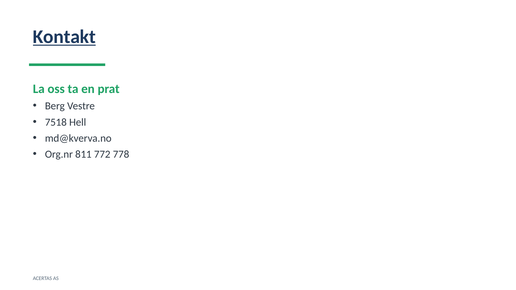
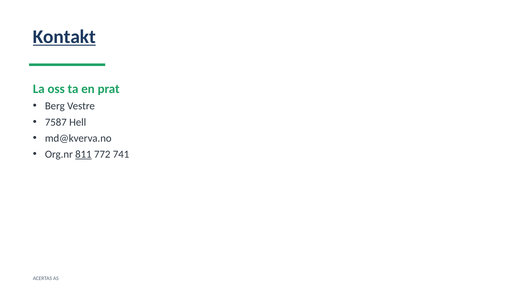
7518: 7518 -> 7587
811 underline: none -> present
778: 778 -> 741
